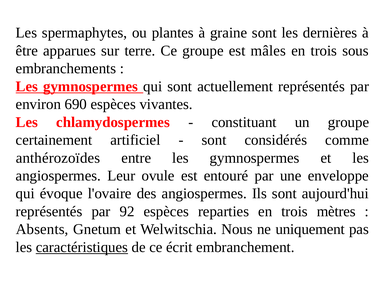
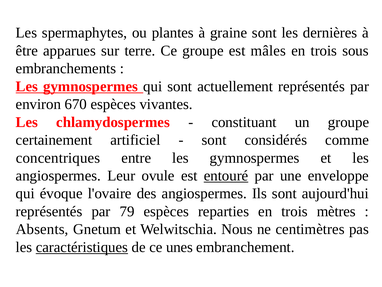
690: 690 -> 670
anthérozoïdes: anthérozoïdes -> concentriques
entouré underline: none -> present
92: 92 -> 79
uniquement: uniquement -> centimètres
écrit: écrit -> unes
